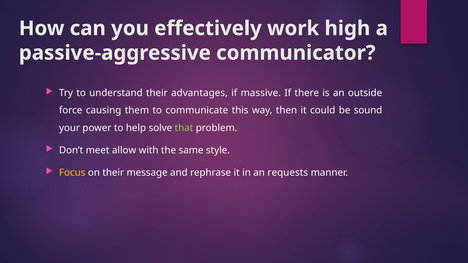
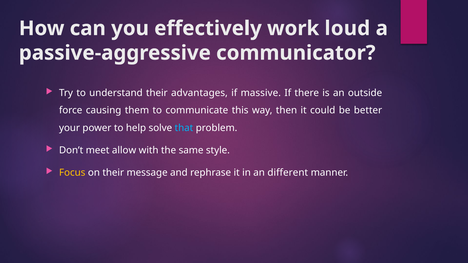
high: high -> loud
sound: sound -> better
that colour: light green -> light blue
requests: requests -> different
